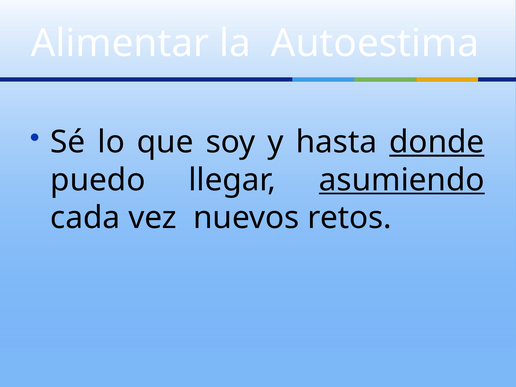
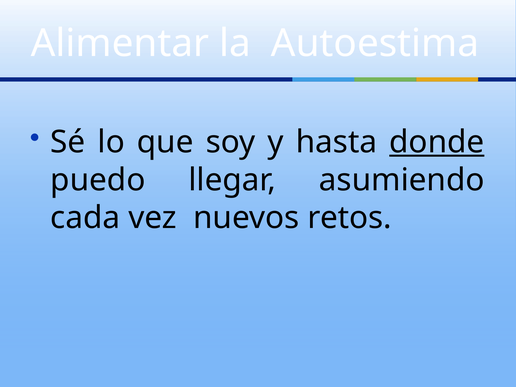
asumiendo underline: present -> none
